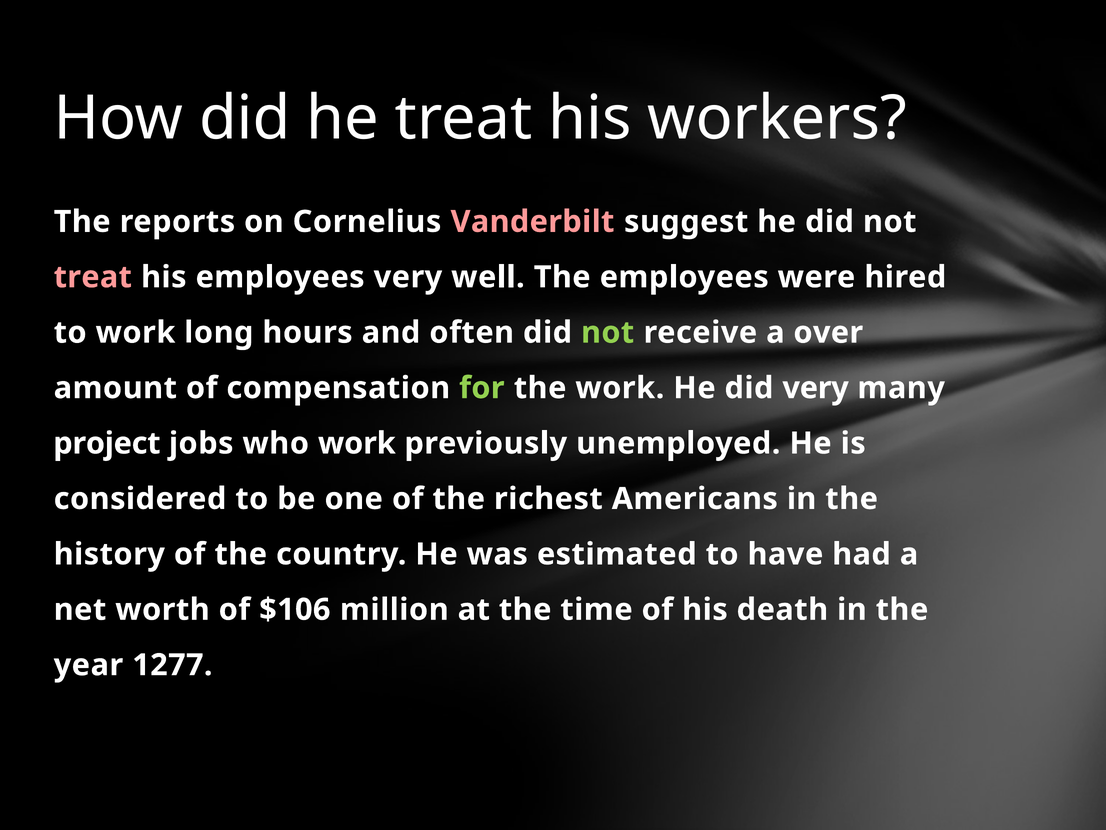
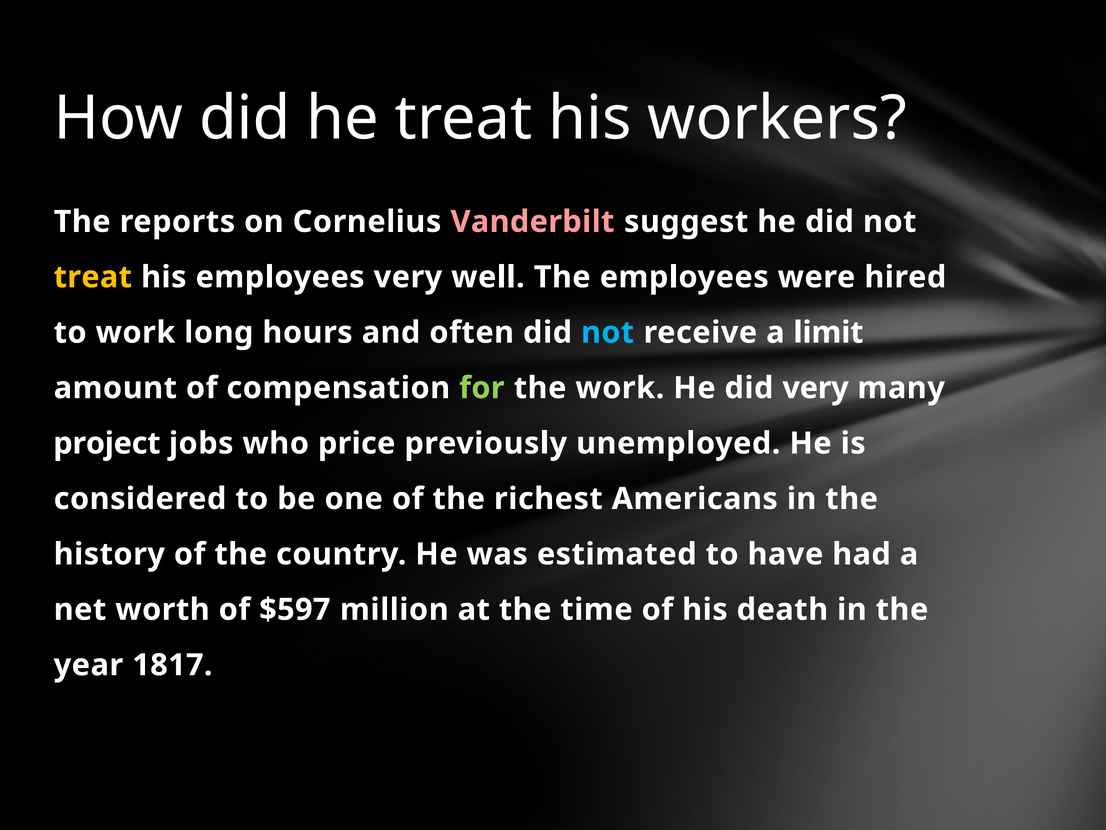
treat at (93, 277) colour: pink -> yellow
not at (608, 332) colour: light green -> light blue
over: over -> limit
who work: work -> price
$106: $106 -> $597
1277: 1277 -> 1817
